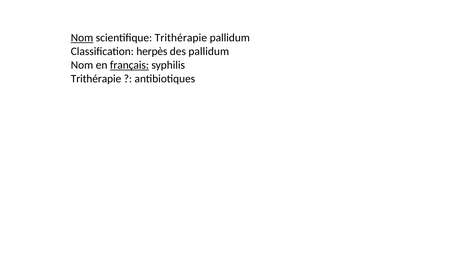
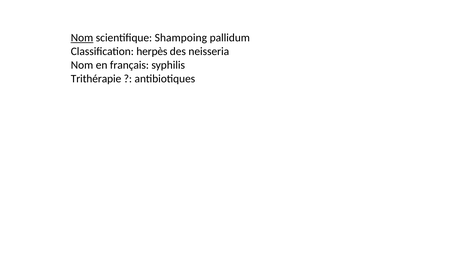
scientifique Trithérapie: Trithérapie -> Shampoing
des pallidum: pallidum -> neisseria
français underline: present -> none
